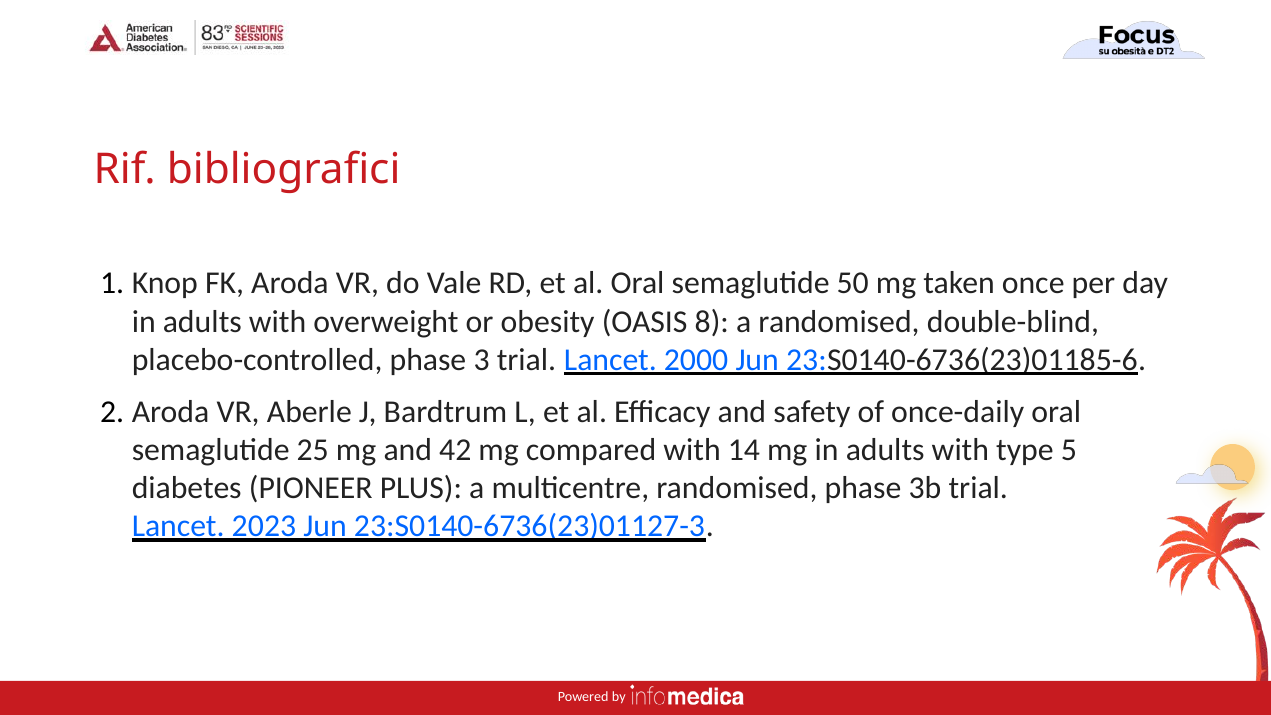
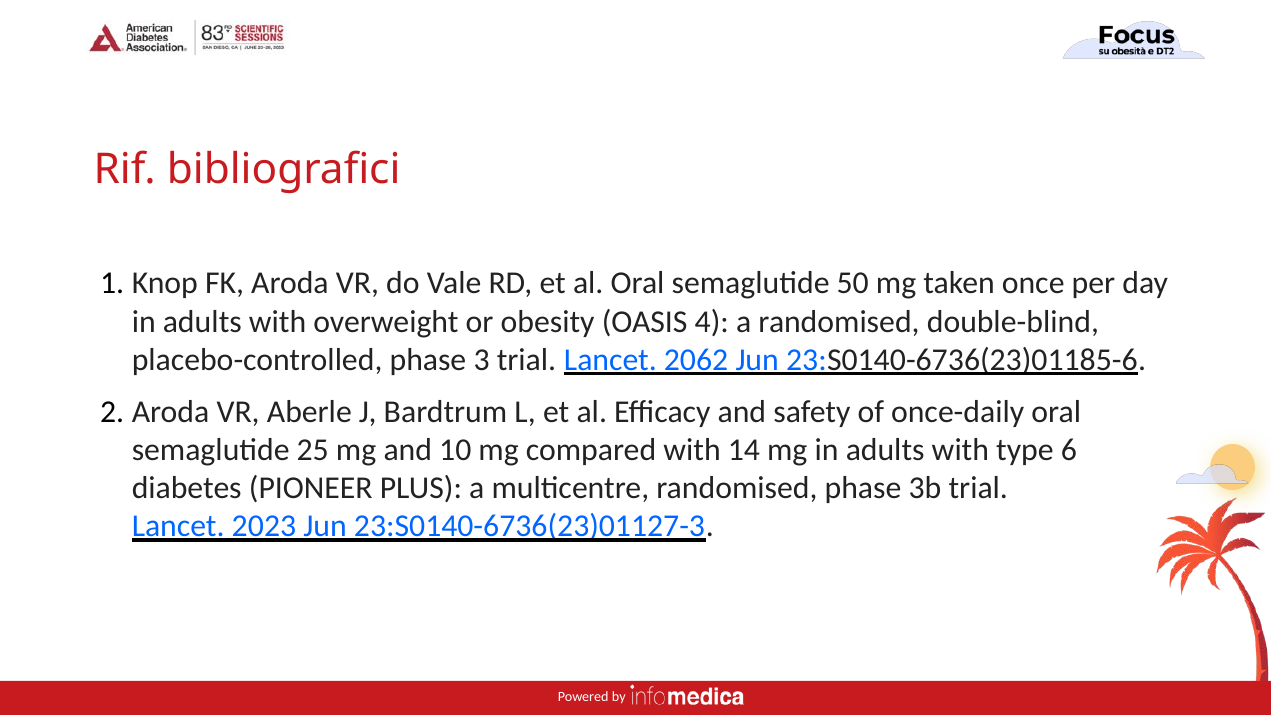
8: 8 -> 4
2000: 2000 -> 2062
42: 42 -> 10
5: 5 -> 6
